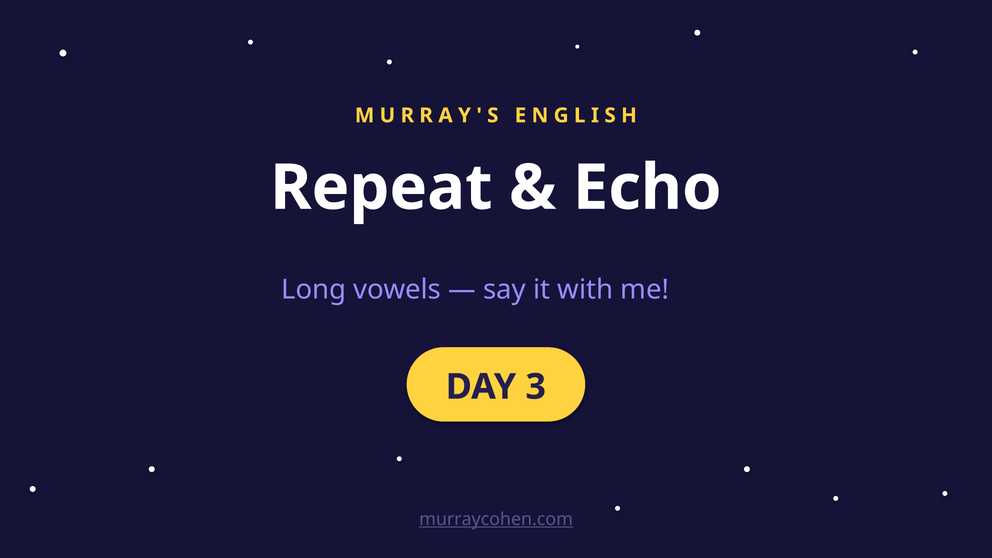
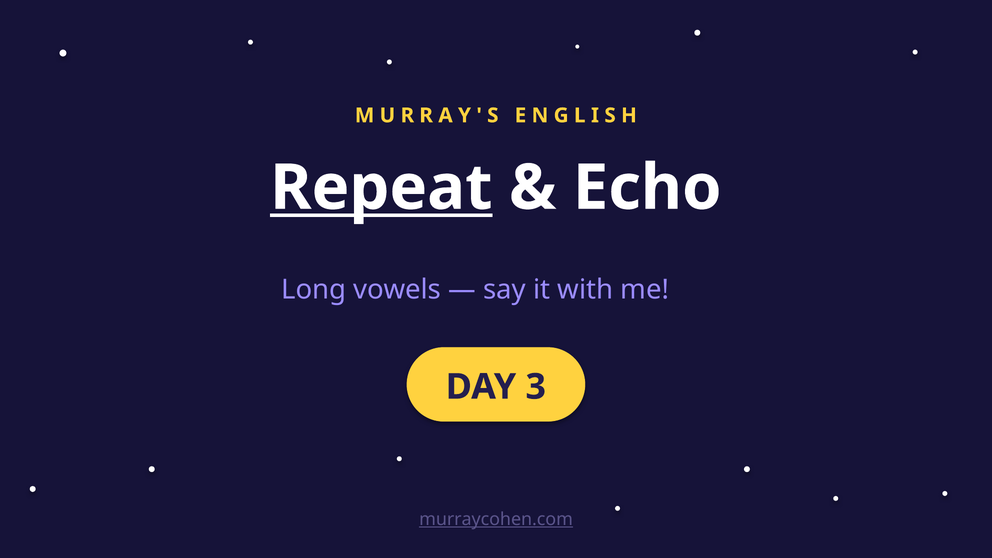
Repeat underline: none -> present
